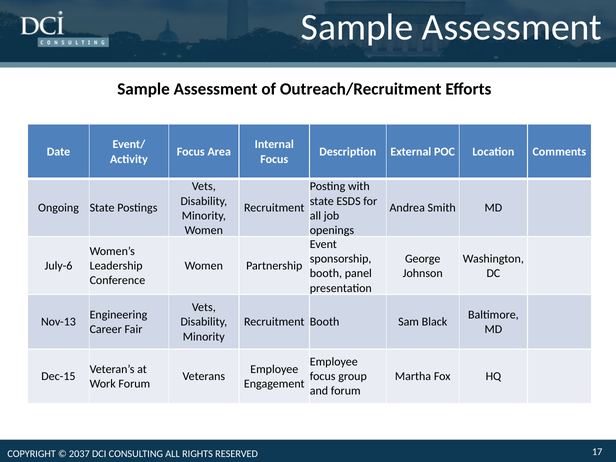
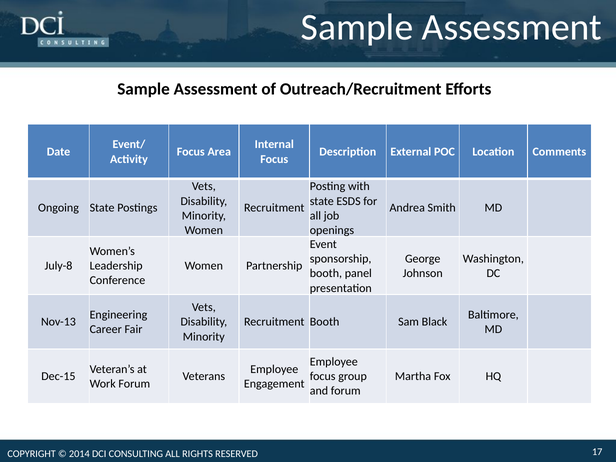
July-6: July-6 -> July-8
2037: 2037 -> 2014
